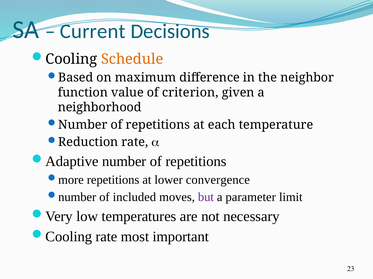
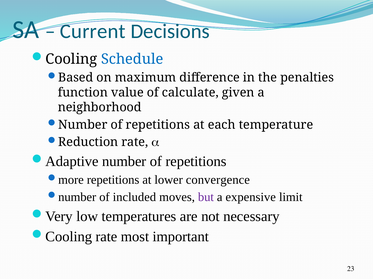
Schedule colour: orange -> blue
neighbor: neighbor -> penalties
criterion: criterion -> calculate
parameter: parameter -> expensive
